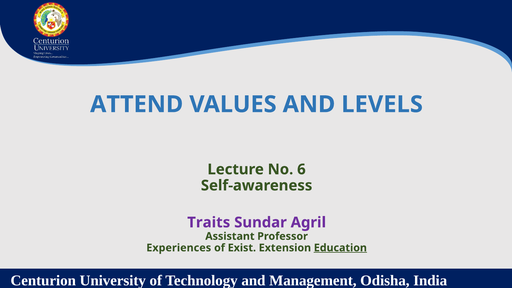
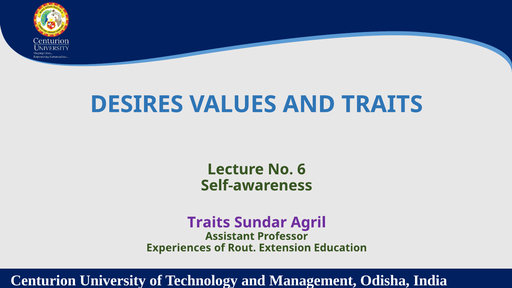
ATTEND: ATTEND -> DESIRES
AND LEVELS: LEVELS -> TRAITS
Exist: Exist -> Rout
Education underline: present -> none
